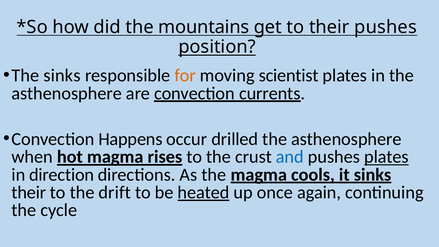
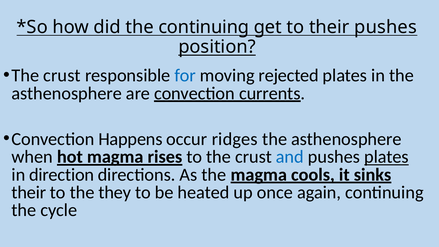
the mountains: mountains -> continuing
sinks at (62, 76): sinks -> crust
for colour: orange -> blue
scientist: scientist -> rejected
drilled: drilled -> ridges
drift: drift -> they
heated underline: present -> none
